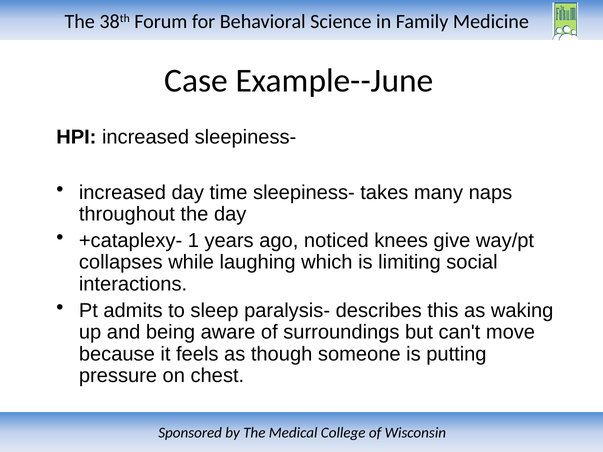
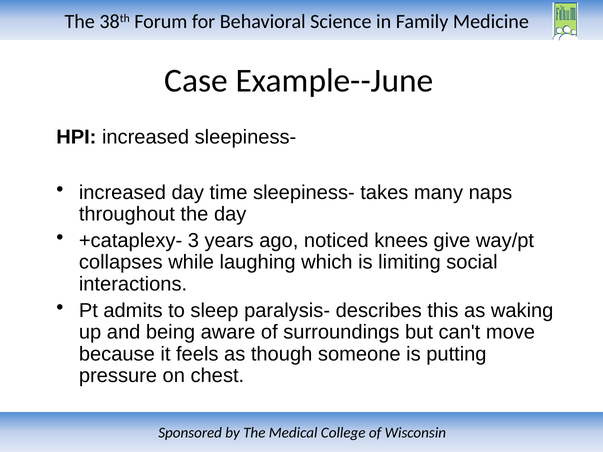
1: 1 -> 3
